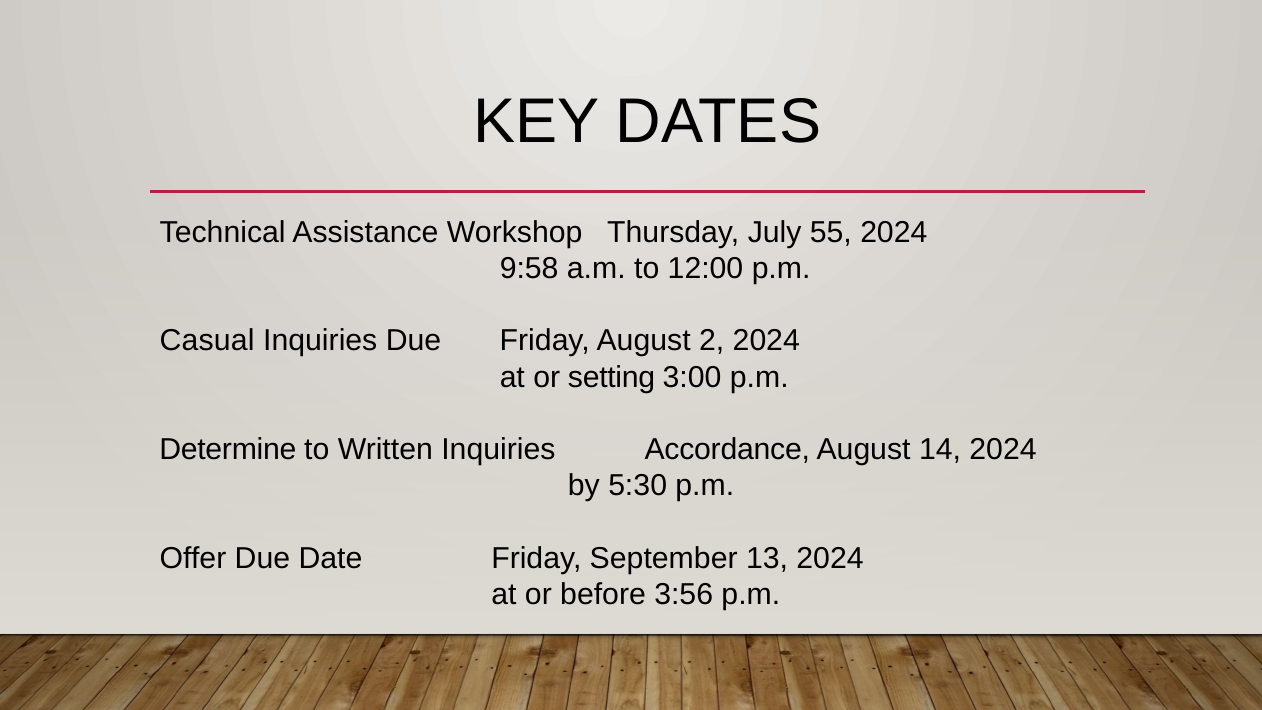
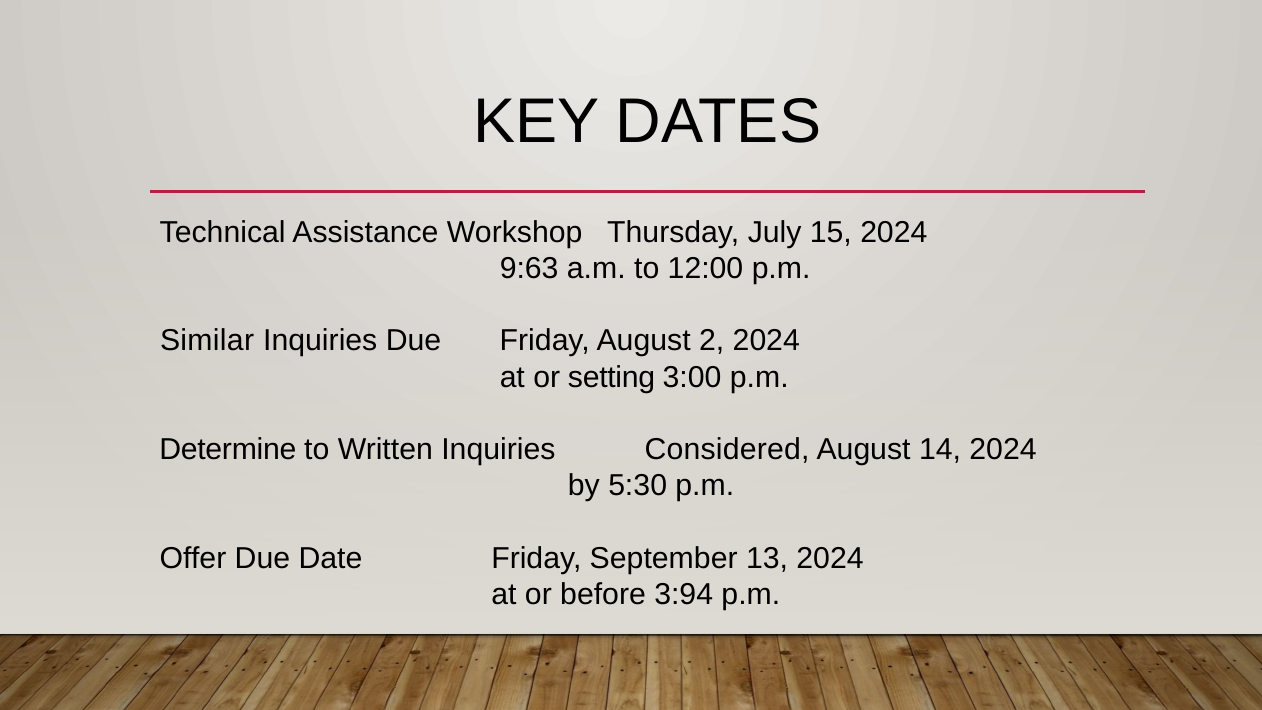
55: 55 -> 15
9:58: 9:58 -> 9:63
Casual: Casual -> Similar
Accordance: Accordance -> Considered
3:56: 3:56 -> 3:94
